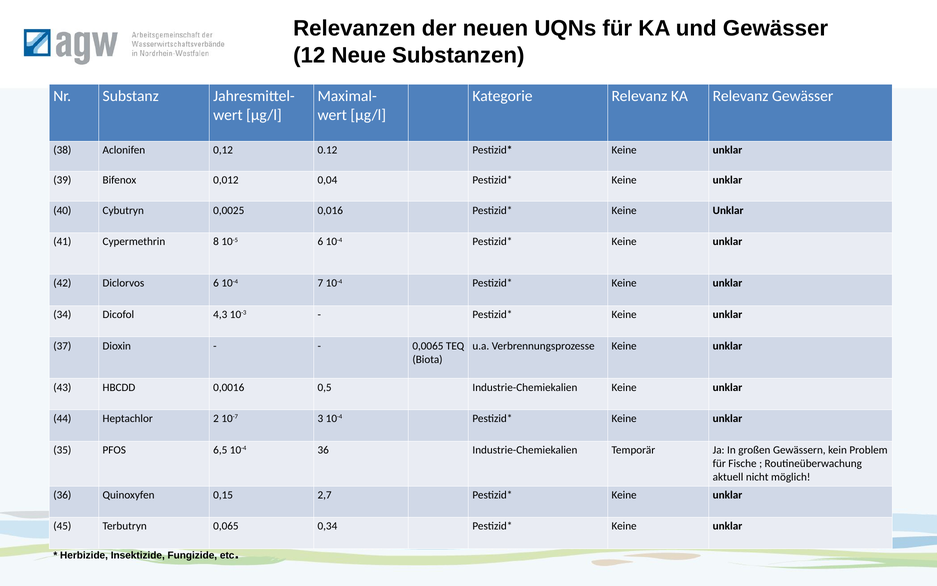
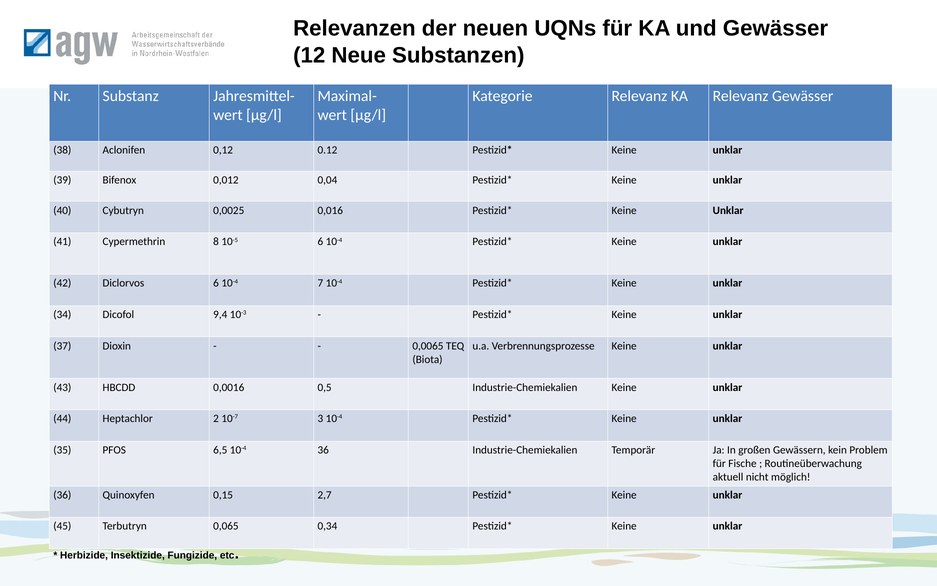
4,3: 4,3 -> 9,4
